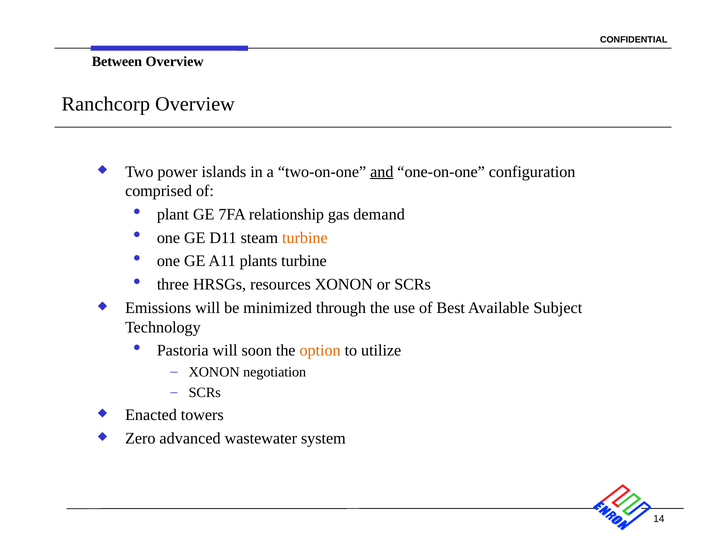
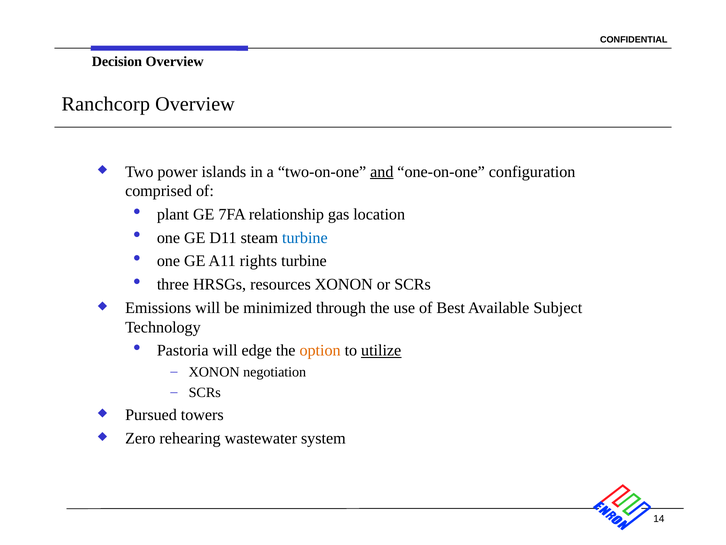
Between: Between -> Decision
demand: demand -> location
turbine at (305, 238) colour: orange -> blue
plants: plants -> rights
soon: soon -> edge
utilize underline: none -> present
Enacted: Enacted -> Pursued
advanced: advanced -> rehearing
